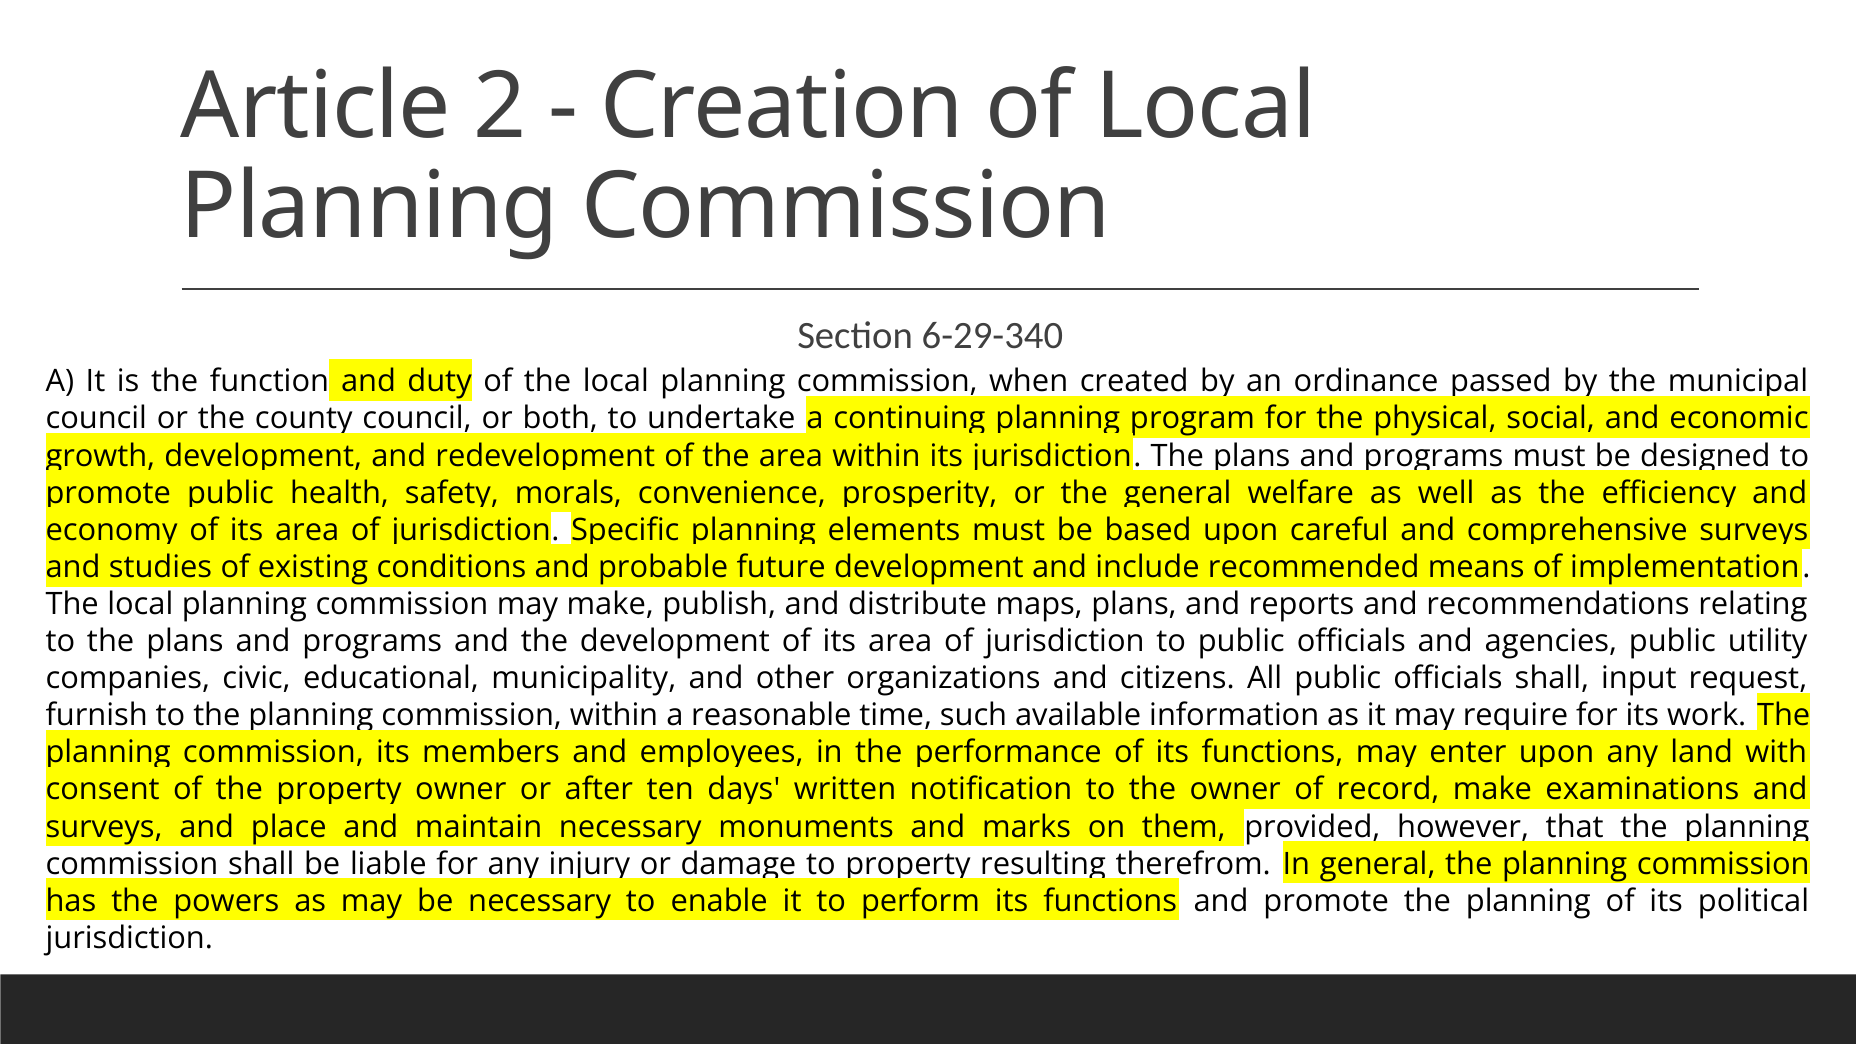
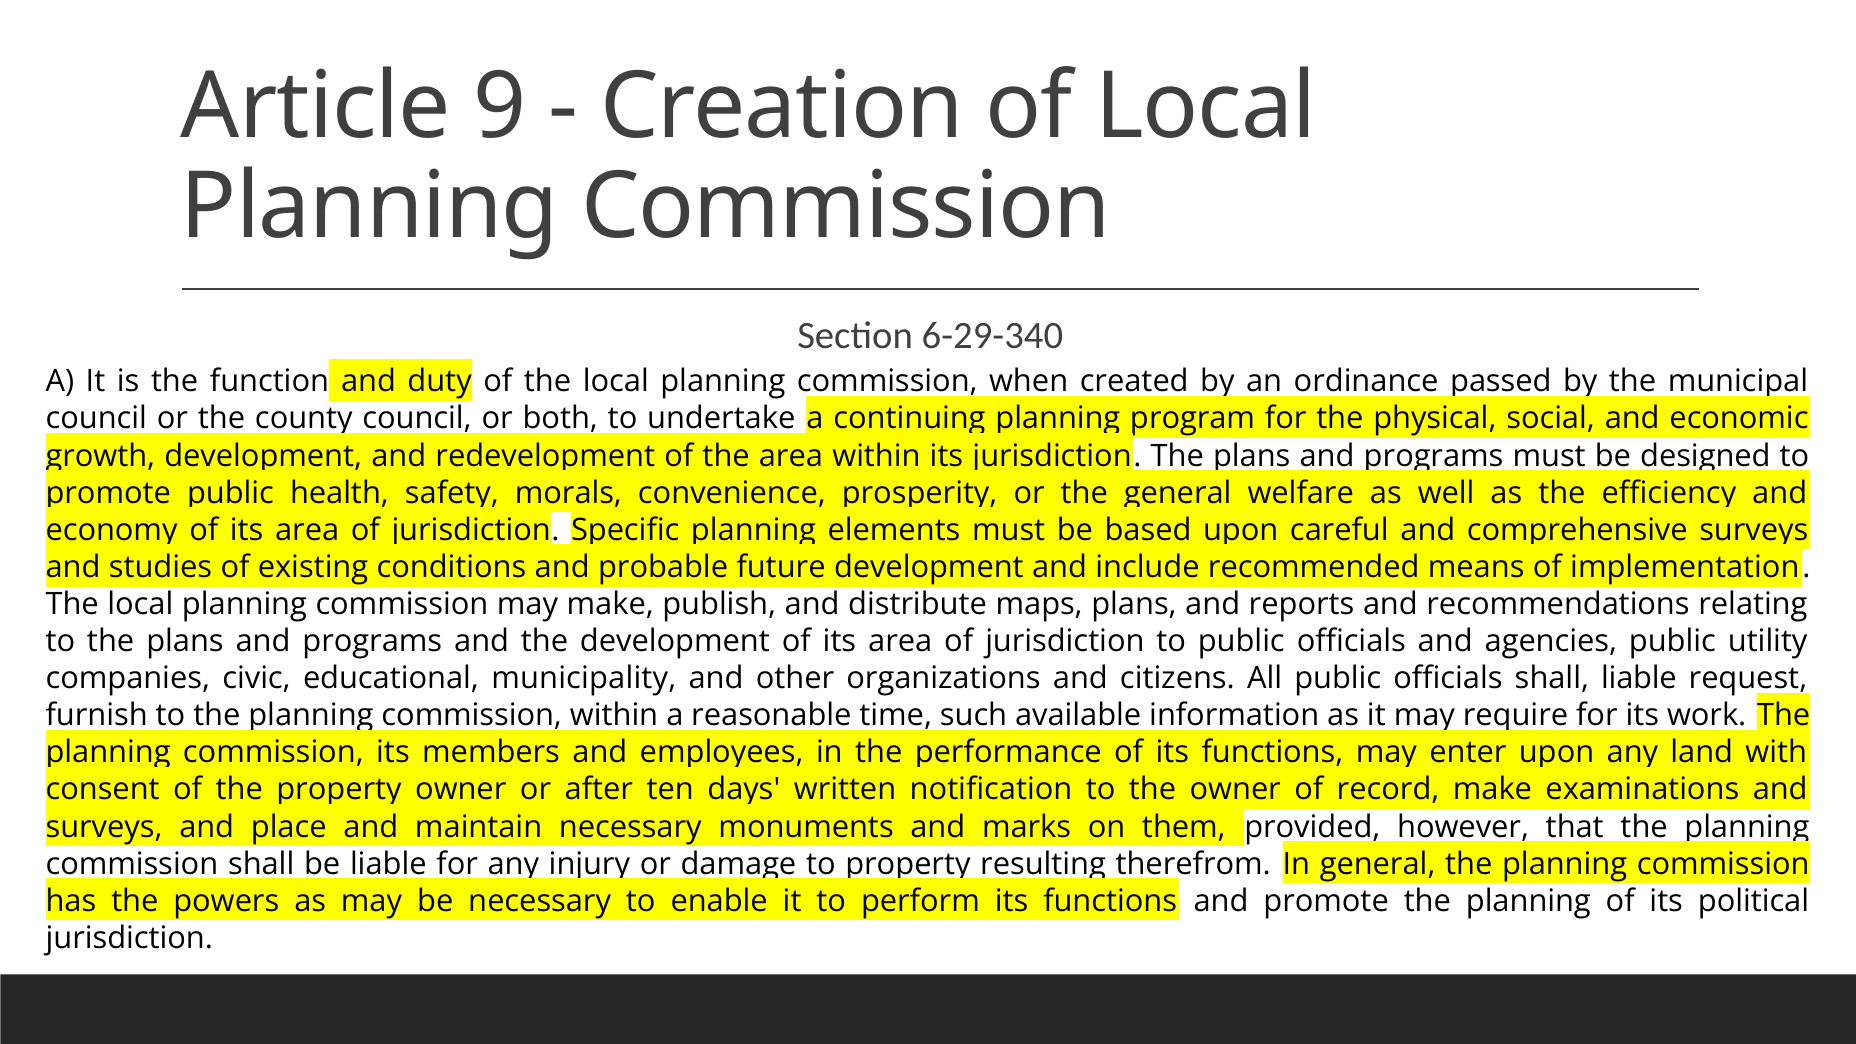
2: 2 -> 9
shall input: input -> liable
